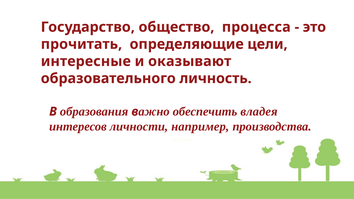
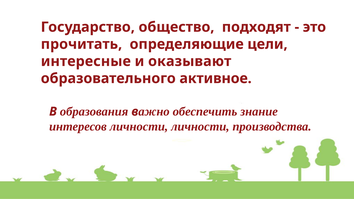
процесса: процесса -> подходят
личность: личность -> активное
владея: владея -> знание
личности например: например -> личности
